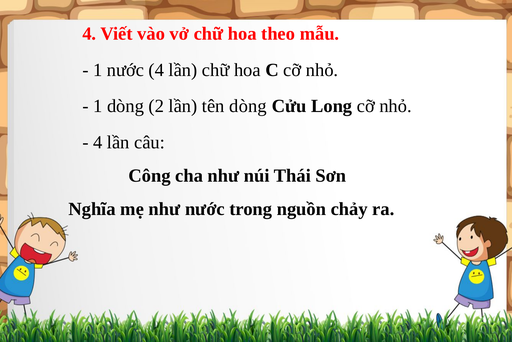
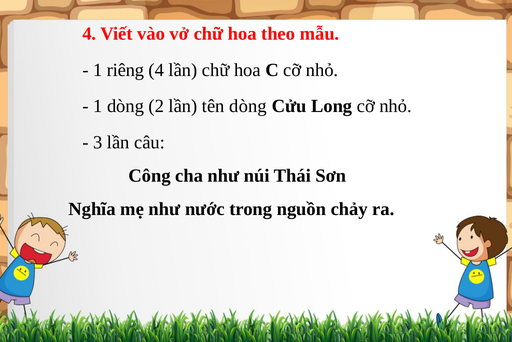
1 nước: nước -> riêng
4 at (98, 142): 4 -> 3
